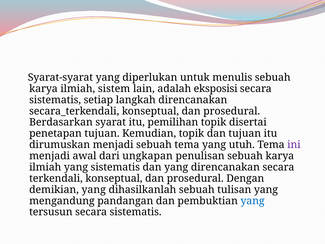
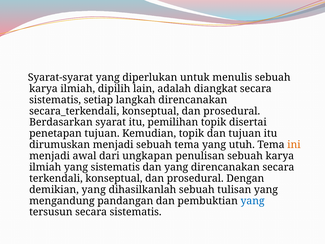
sistem: sistem -> dipilih
eksposisi: eksposisi -> diangkat
ini colour: purple -> orange
